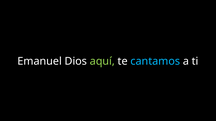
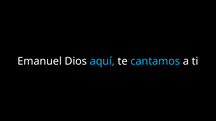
aquí colour: light green -> light blue
